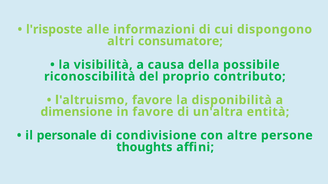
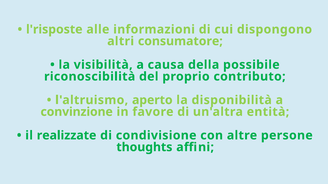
l'altruismo favore: favore -> aperto
dimensione: dimensione -> convinzione
personale: personale -> realizzate
